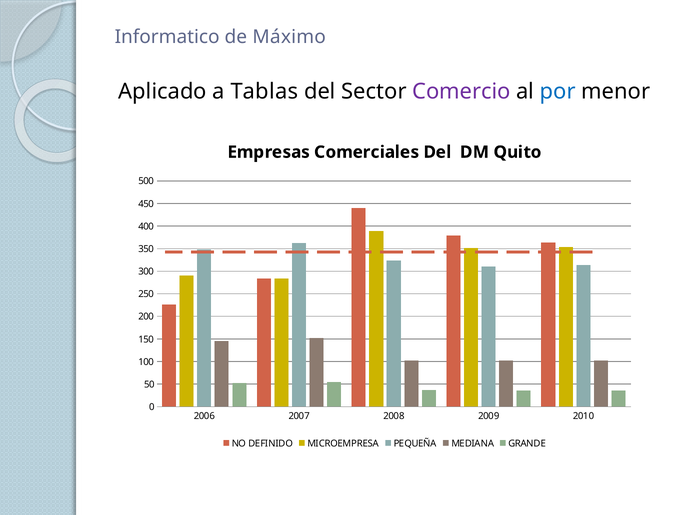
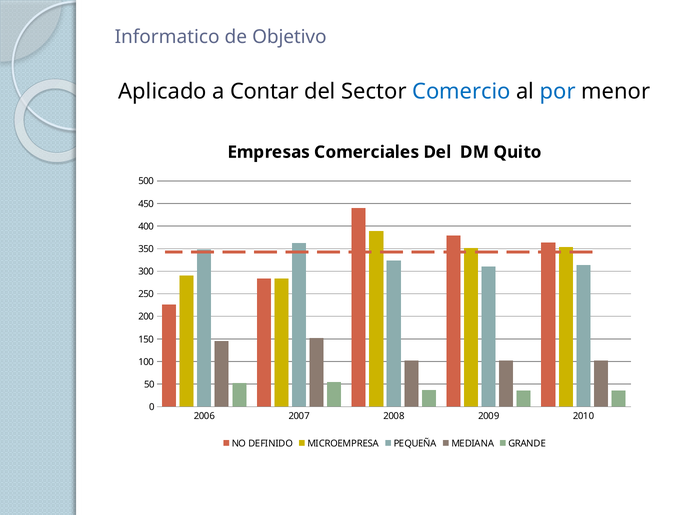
Máximo: Máximo -> Objetivo
Tablas: Tablas -> Contar
Comercio colour: purple -> blue
